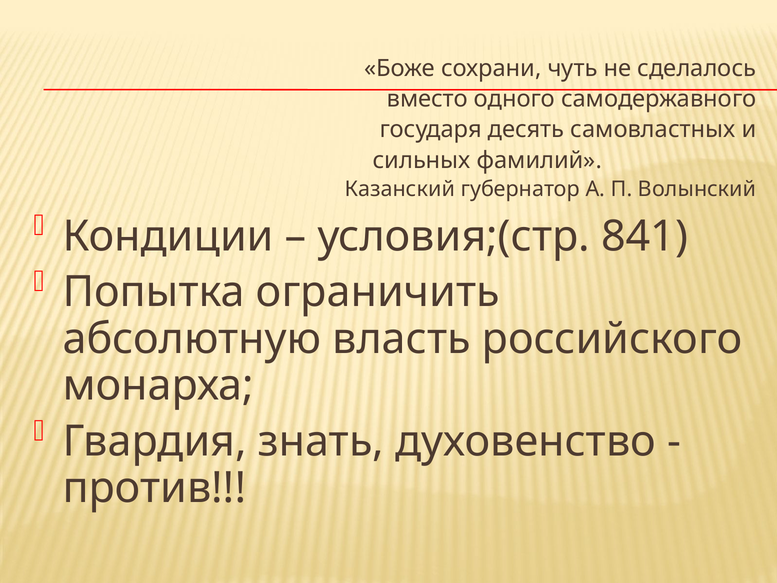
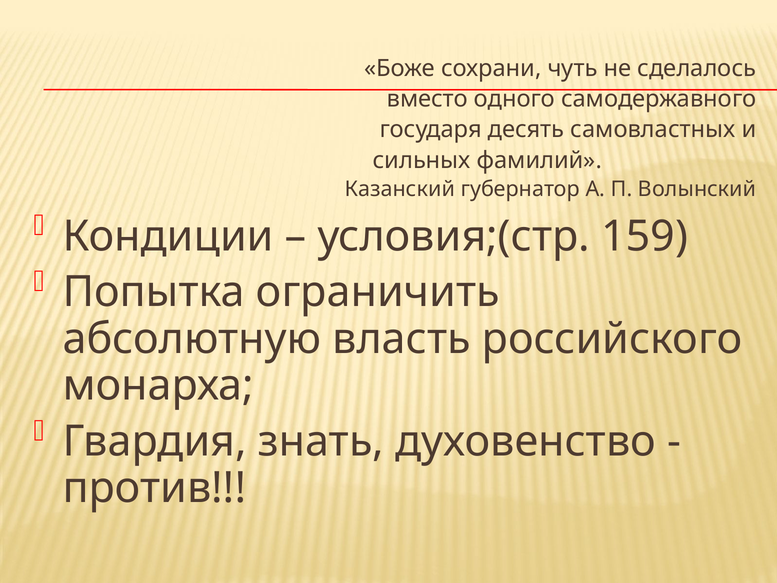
841: 841 -> 159
